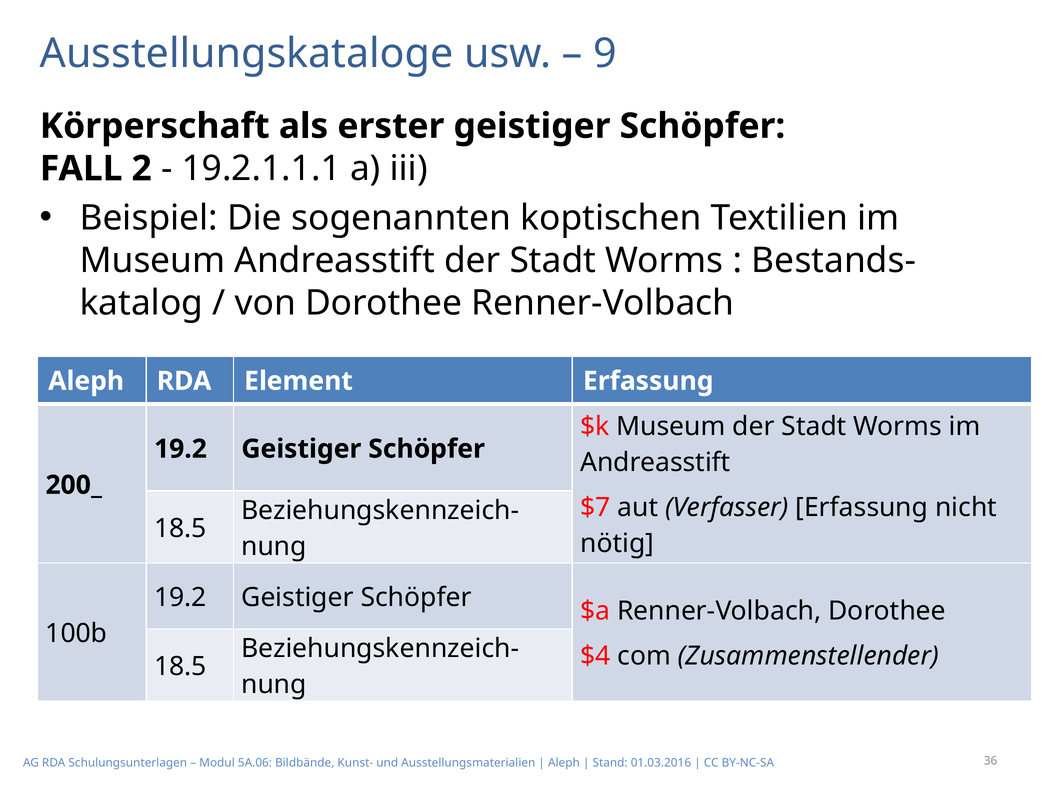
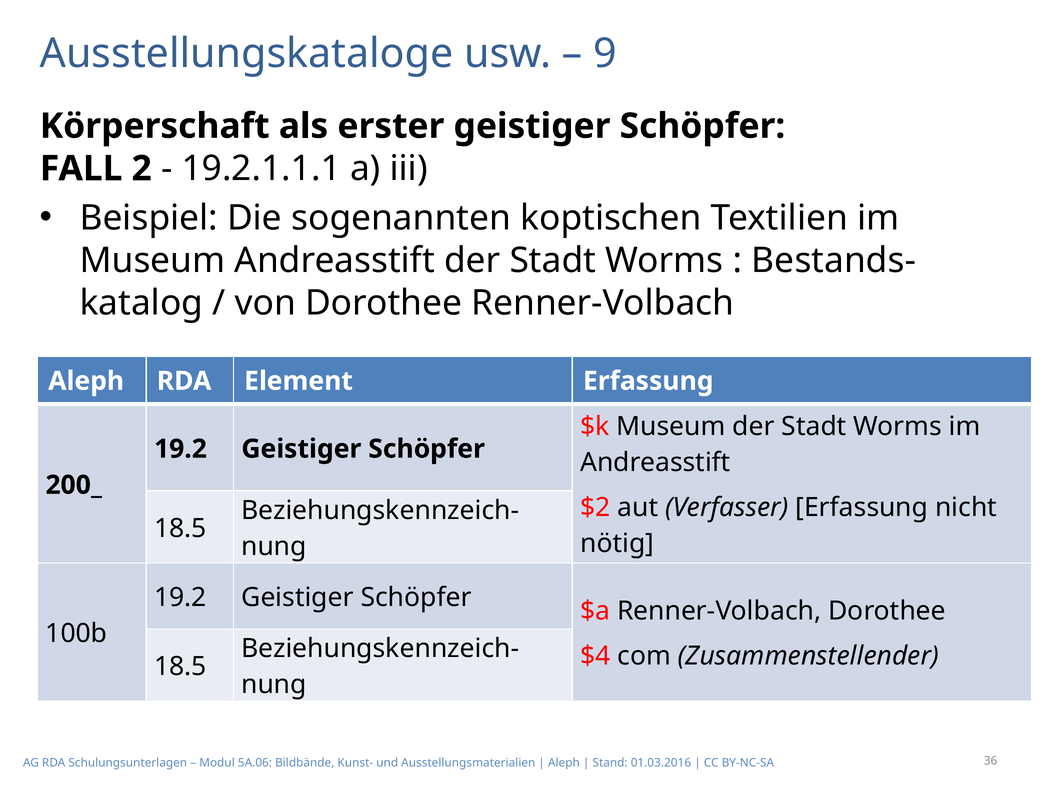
$7: $7 -> $2
